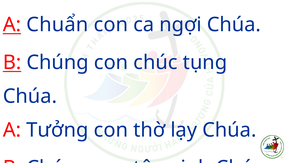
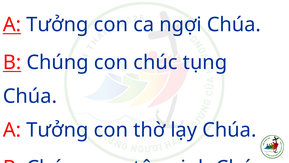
Chuẩn at (57, 25): Chuẩn -> Tưởng
